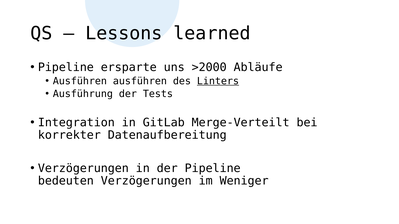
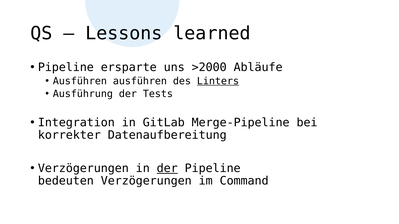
Merge-Verteilt: Merge-Verteilt -> Merge-Pipeline
der at (167, 169) underline: none -> present
Weniger: Weniger -> Command
